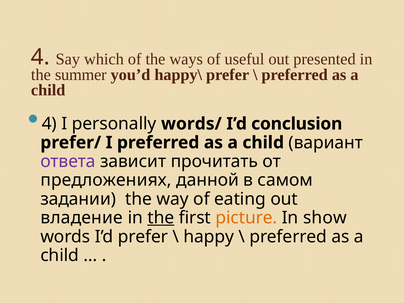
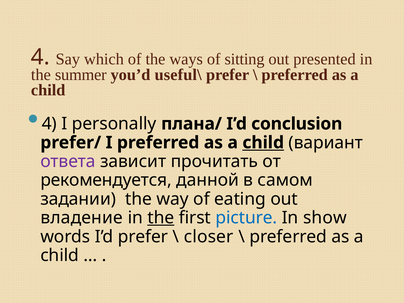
useful: useful -> sitting
happy\: happy\ -> useful\
words/: words/ -> плана/
child at (263, 143) underline: none -> present
предложениях: предложениях -> рекомендуется
picture colour: orange -> blue
happy: happy -> closer
